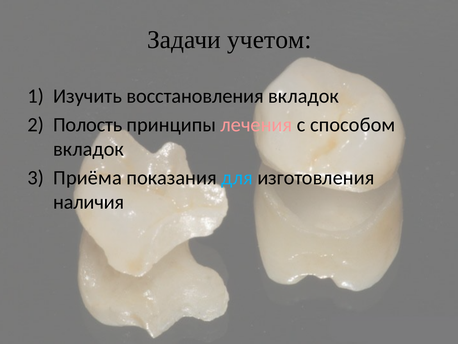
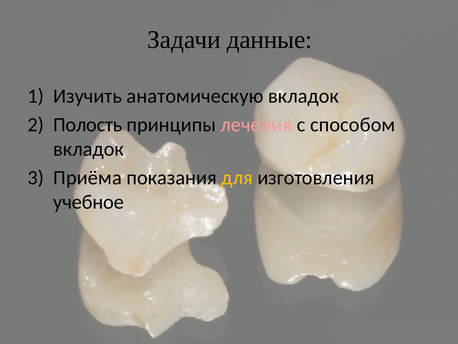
учетом: учетом -> данные
восстановления: восстановления -> анатомическую
для colour: light blue -> yellow
наличия: наличия -> учебное
